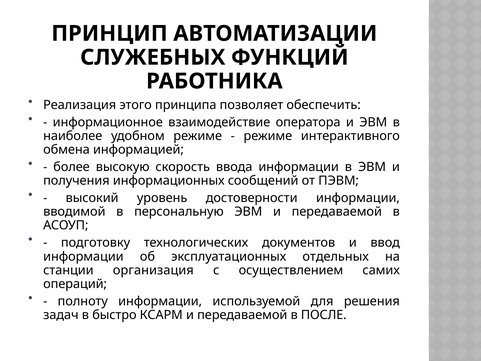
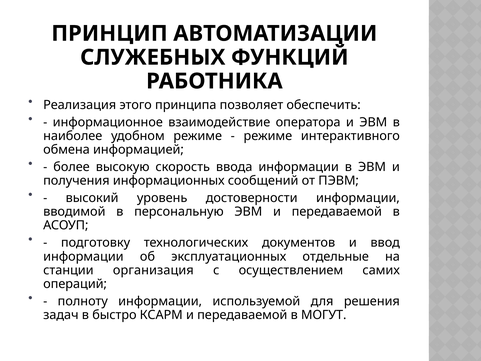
отдельных: отдельных -> отдельные
ПОСЛЕ: ПОСЛЕ -> МОГУТ
